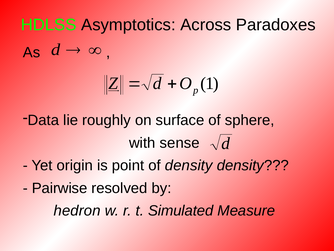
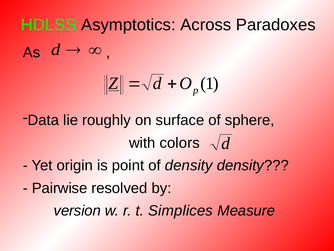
sense: sense -> colors
hedron: hedron -> version
Simulated: Simulated -> Simplices
